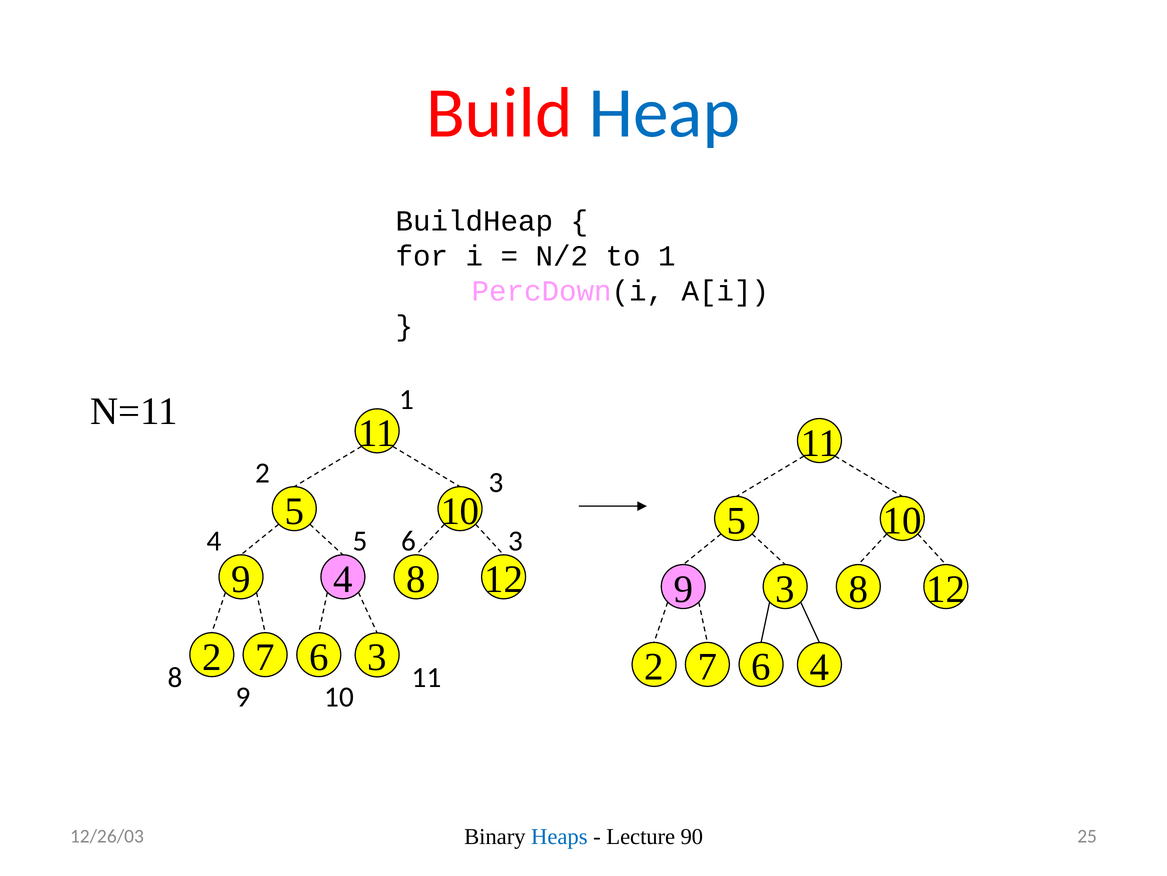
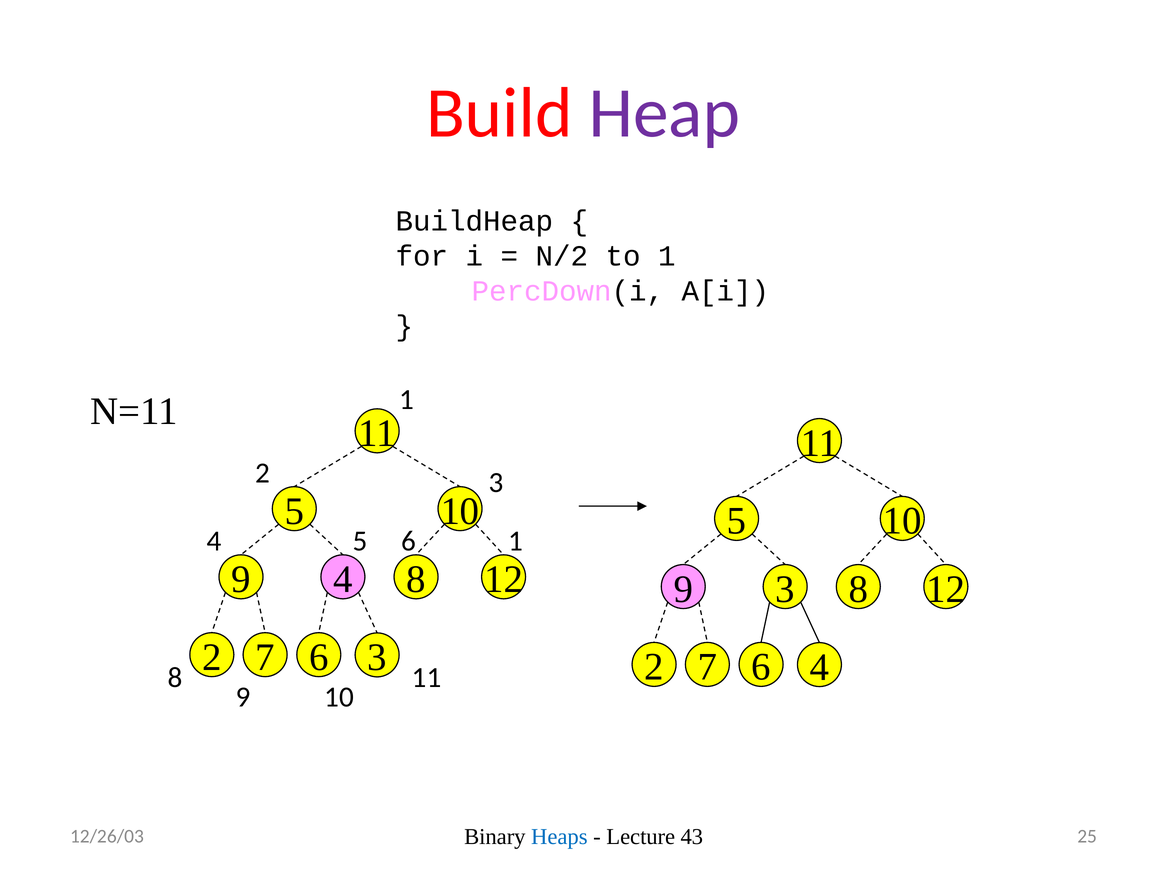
Heap colour: blue -> purple
6 3: 3 -> 1
90: 90 -> 43
